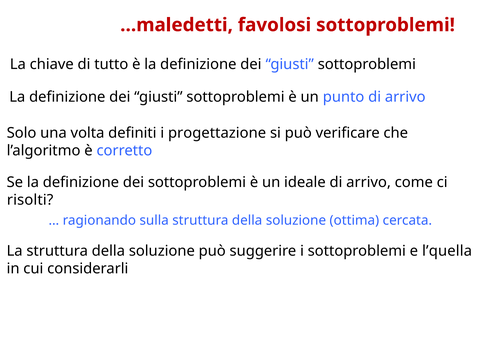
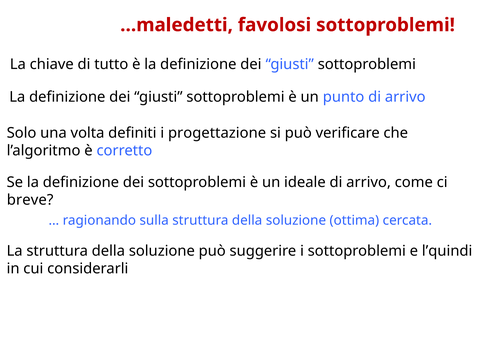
risolti: risolti -> breve
l’quella: l’quella -> l’quindi
